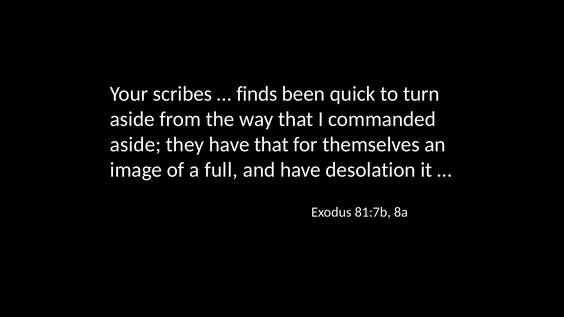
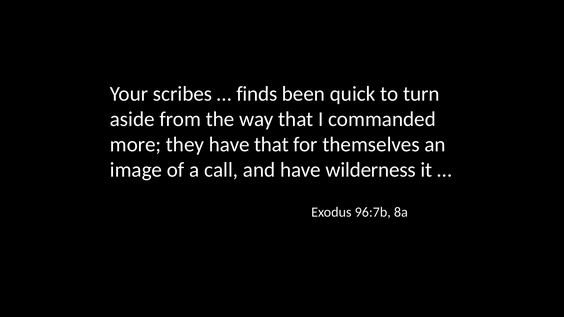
aside at (135, 145): aside -> more
full: full -> call
desolation: desolation -> wilderness
81:7b: 81:7b -> 96:7b
